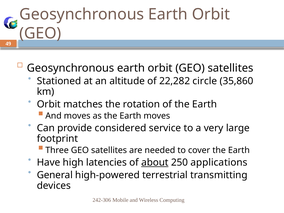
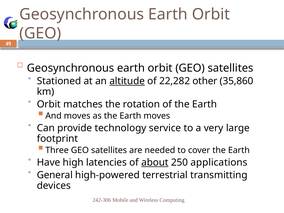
altitude underline: none -> present
circle: circle -> other
considered: considered -> technology
